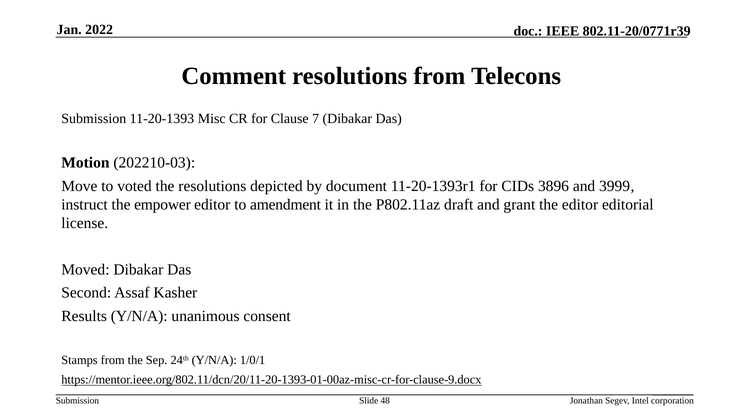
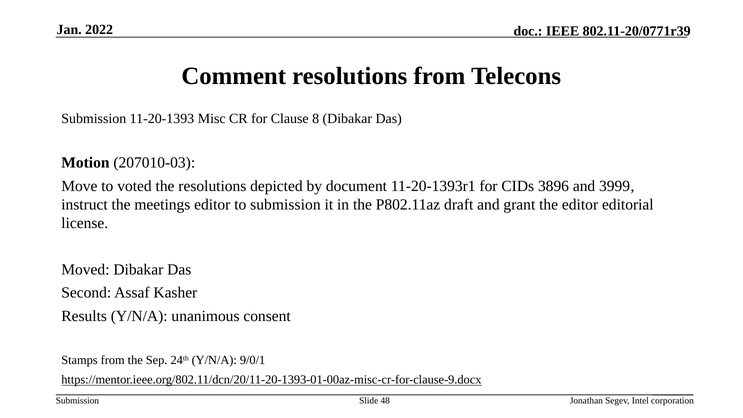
7: 7 -> 8
202210-03: 202210-03 -> 207010-03
empower: empower -> meetings
to amendment: amendment -> submission
1/0/1: 1/0/1 -> 9/0/1
